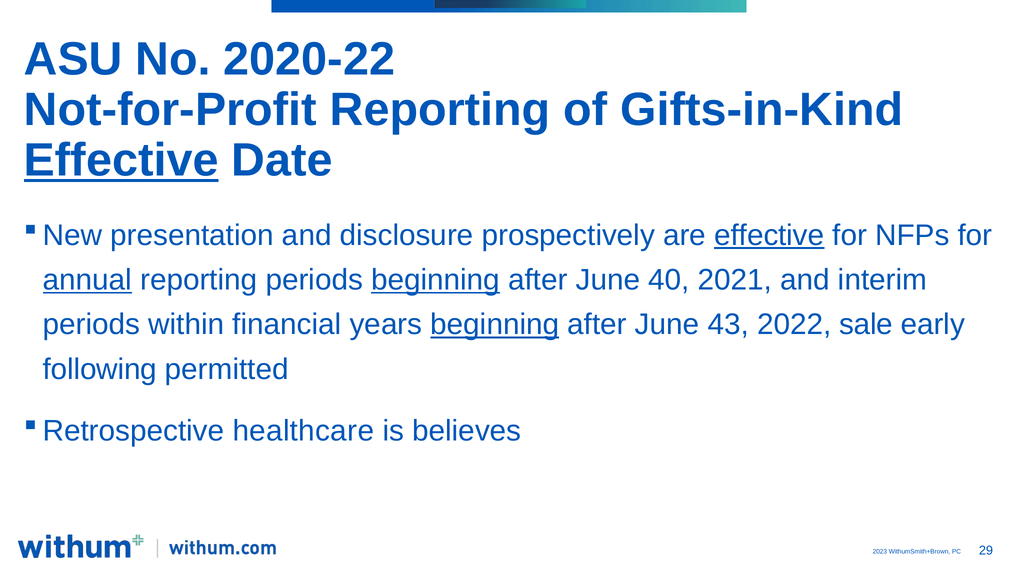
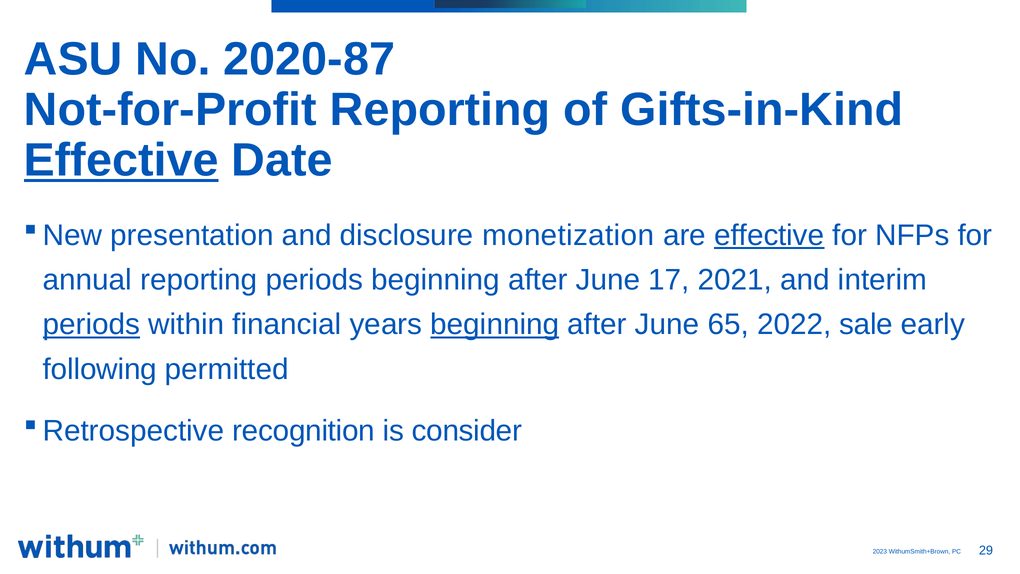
2020-22: 2020-22 -> 2020-87
prospectively: prospectively -> monetization
annual underline: present -> none
beginning at (436, 280) underline: present -> none
40: 40 -> 17
periods at (92, 324) underline: none -> present
43: 43 -> 65
healthcare: healthcare -> recognition
believes: believes -> consider
